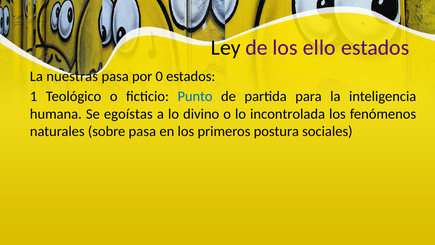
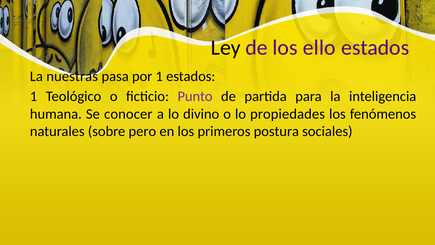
por 0: 0 -> 1
Punto colour: blue -> purple
egoístas: egoístas -> conocer
incontrolada: incontrolada -> propiedades
sobre pasa: pasa -> pero
